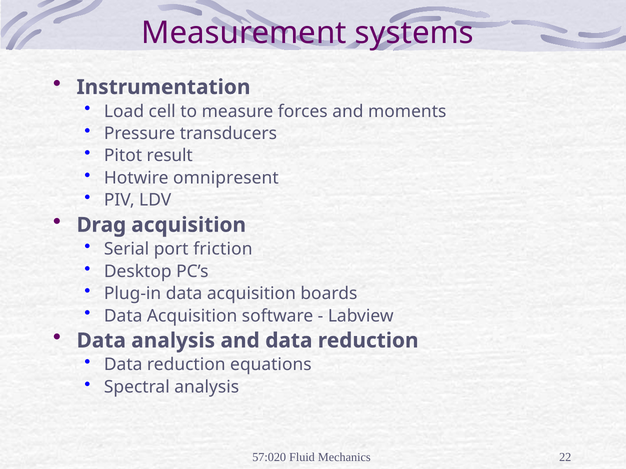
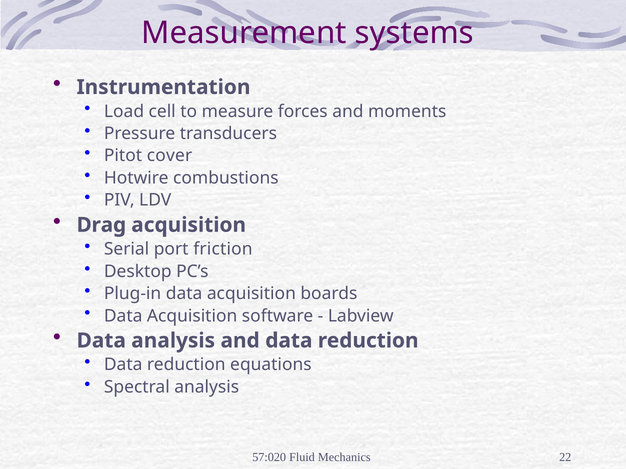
result: result -> cover
omnipresent: omnipresent -> combustions
